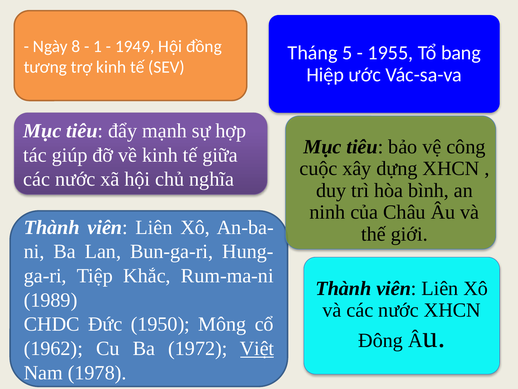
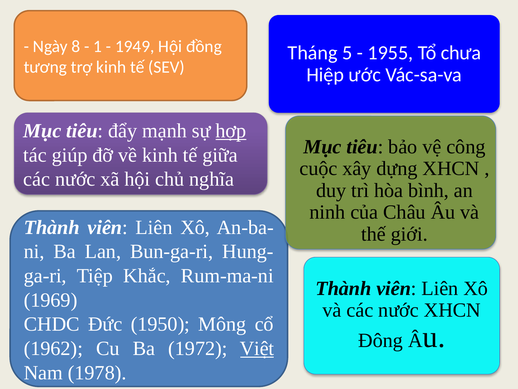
bang: bang -> chưa
hợp underline: none -> present
1989: 1989 -> 1969
